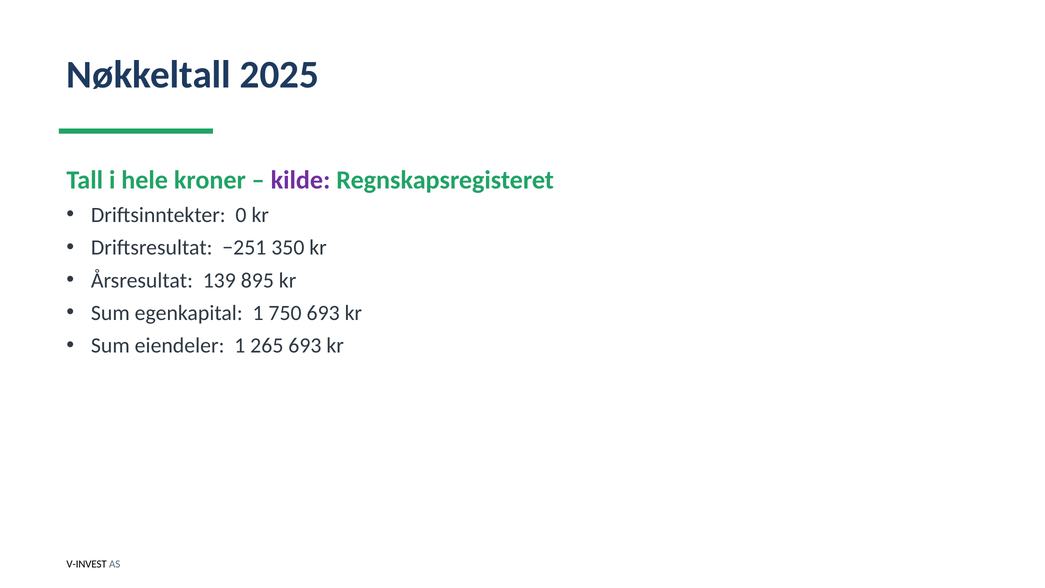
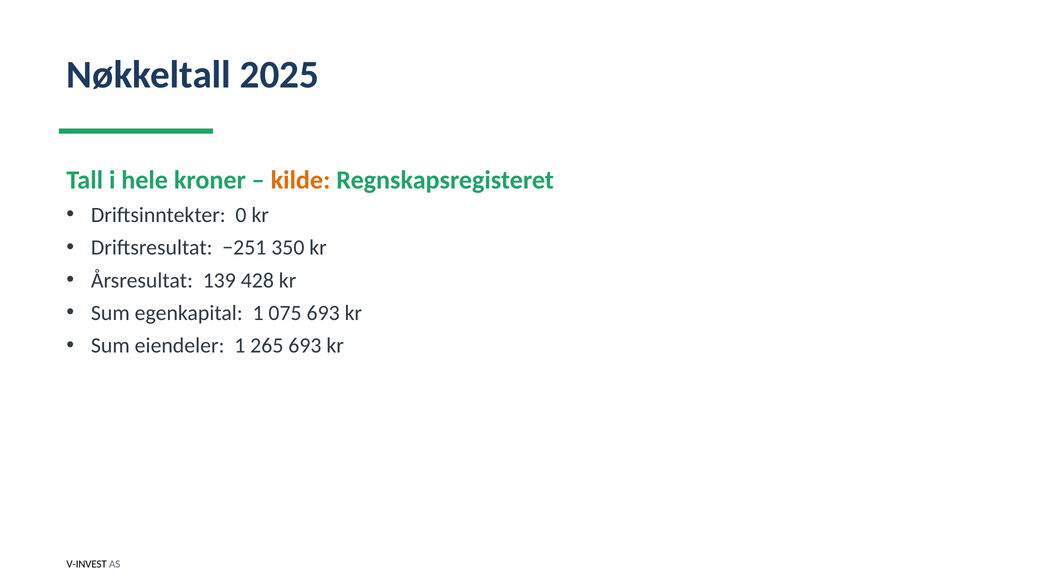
kilde colour: purple -> orange
895: 895 -> 428
750: 750 -> 075
